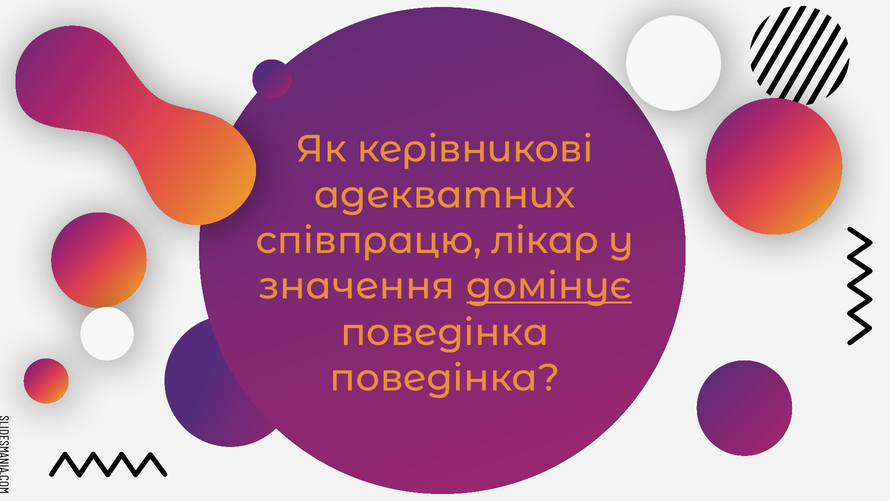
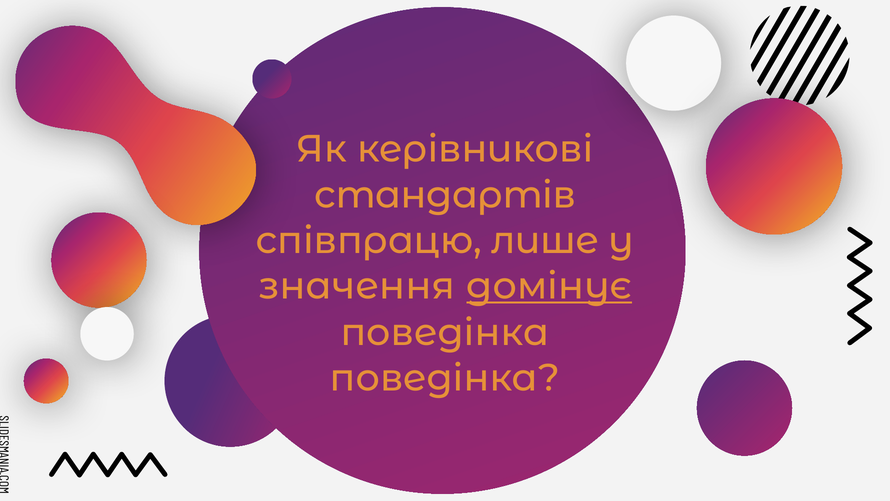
адекватних: адекватних -> стандартів
лікар: лікар -> лише
